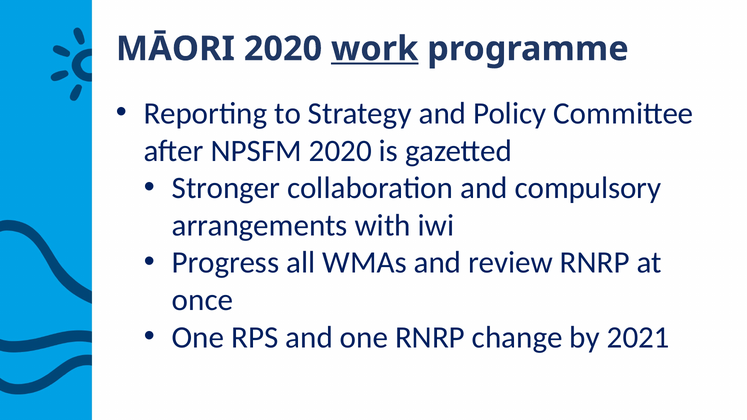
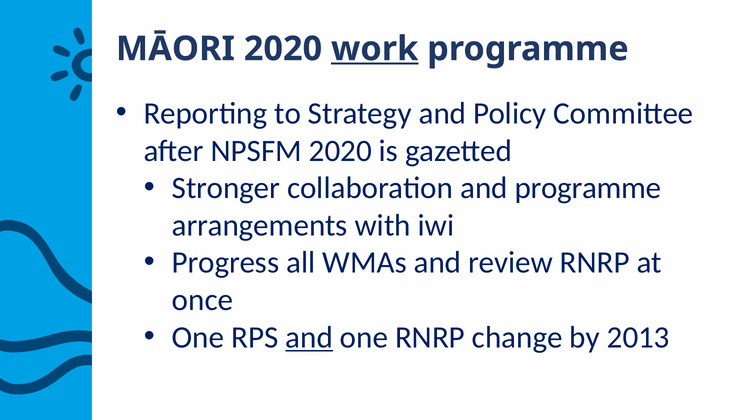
and compulsory: compulsory -> programme
and at (309, 338) underline: none -> present
2021: 2021 -> 2013
